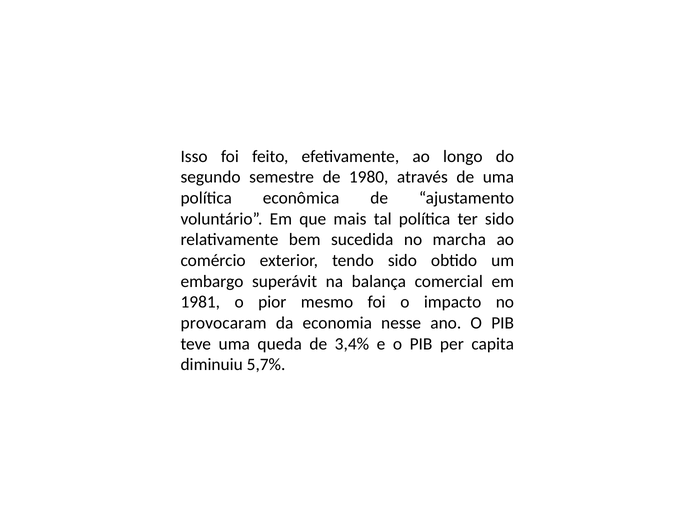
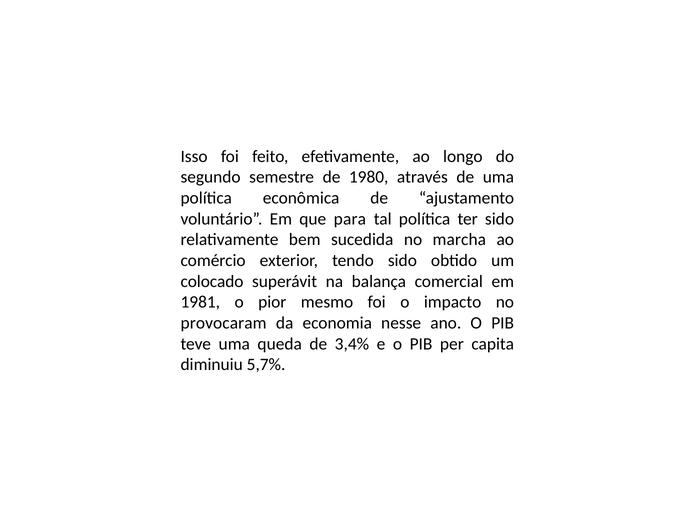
mais: mais -> para
embargo: embargo -> colocado
